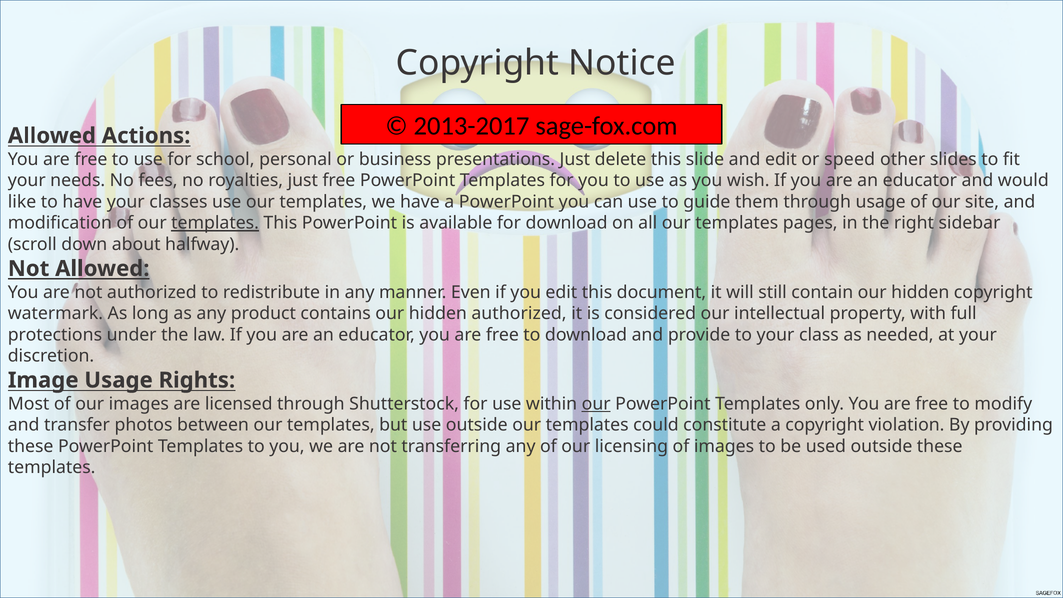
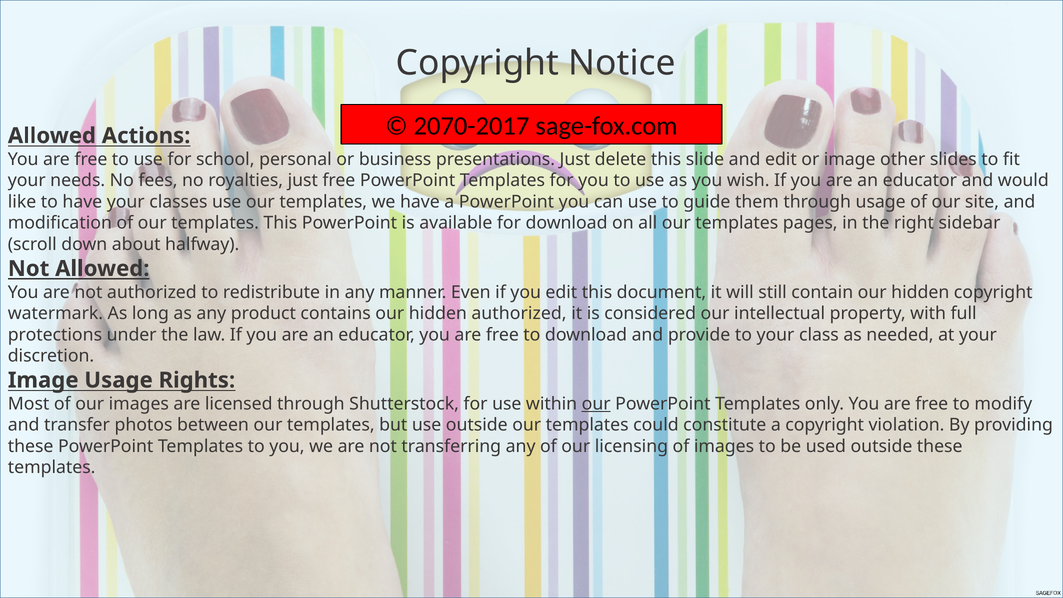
2013-2017: 2013-2017 -> 2070-2017
or speed: speed -> image
templates at (215, 223) underline: present -> none
